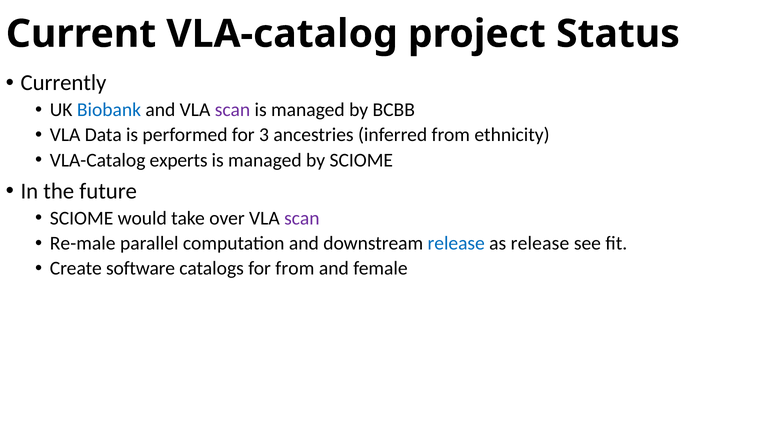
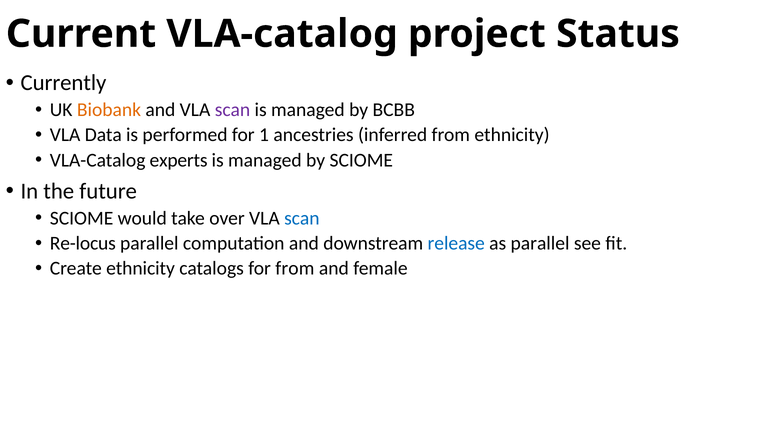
Biobank colour: blue -> orange
3: 3 -> 1
scan at (302, 218) colour: purple -> blue
Re-male: Re-male -> Re-locus
as release: release -> parallel
Create software: software -> ethnicity
